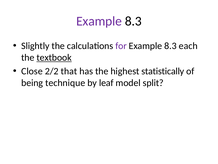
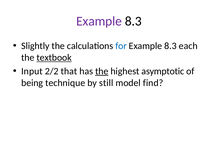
for colour: purple -> blue
Close: Close -> Input
the at (102, 71) underline: none -> present
statistically: statistically -> asymptotic
leaf: leaf -> still
split: split -> find
